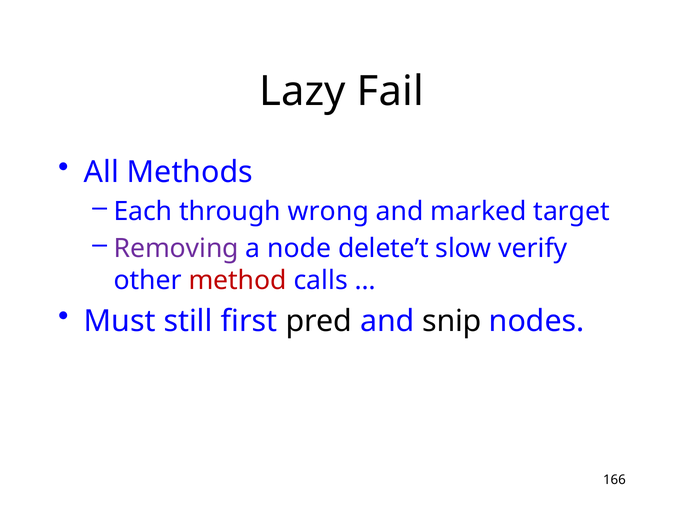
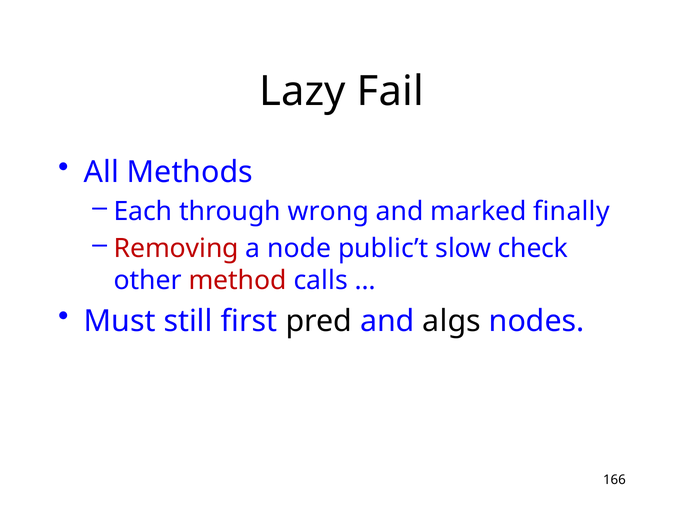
target: target -> finally
Removing colour: purple -> red
delete’t: delete’t -> public’t
verify: verify -> check
snip: snip -> algs
